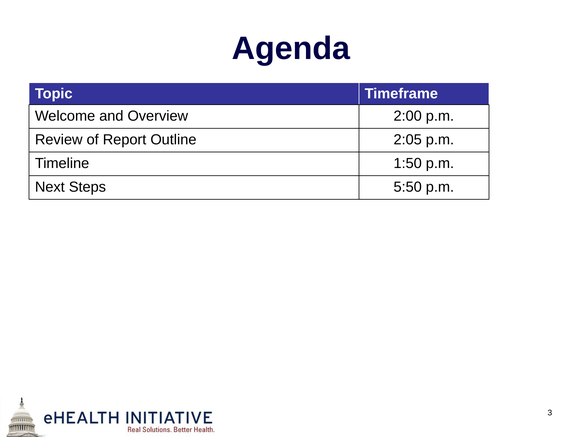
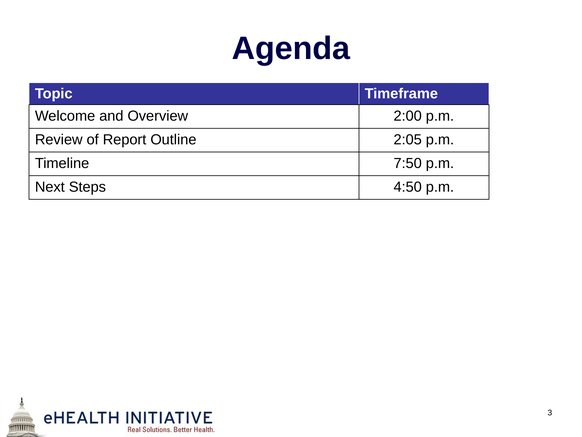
1:50: 1:50 -> 7:50
5:50: 5:50 -> 4:50
